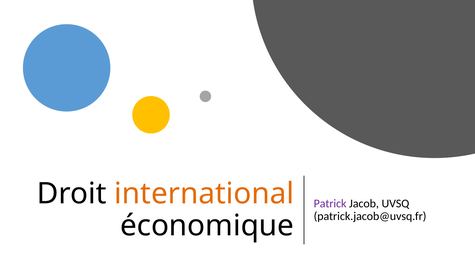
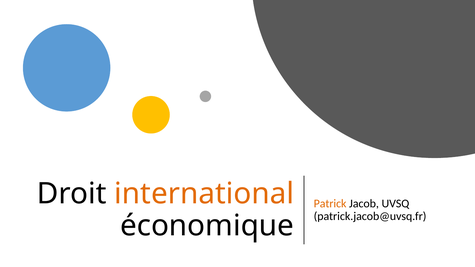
Patrick colour: purple -> orange
